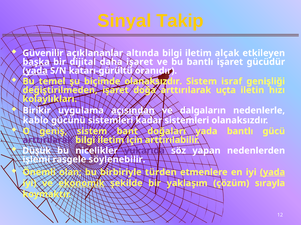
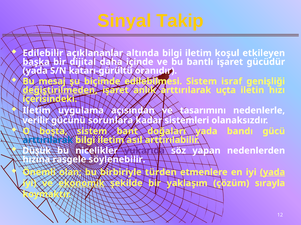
Güvenilir: Güvenilir -> Edilebilir
alçak: alçak -> koşul
daha işaret: işaret -> içinde
yada at (35, 71) underline: present -> none
temel: temel -> mesaj
biçimde olanaksızdır: olanaksızdır -> edilebilmesi
değiştirilmeden underline: none -> present
doğa: doğa -> anlık
kolaylıkları: kolaylıkları -> içerisindeki
Birikir at (37, 111): Birikir -> Iletim
açısından underline: present -> none
dalgaların: dalgaların -> tasarımını
kablo: kablo -> verilir
gücünü sistemleri: sistemleri -> sorunlara
geniş: geniş -> boşta
yada bantlı: bantlı -> bandı
arttırılarak at (48, 140) colour: purple -> blue
için: için -> asıl
işlemi: işlemi -> hızına
